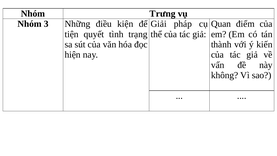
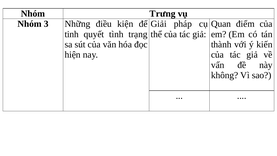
tiện: tiện -> tinh
